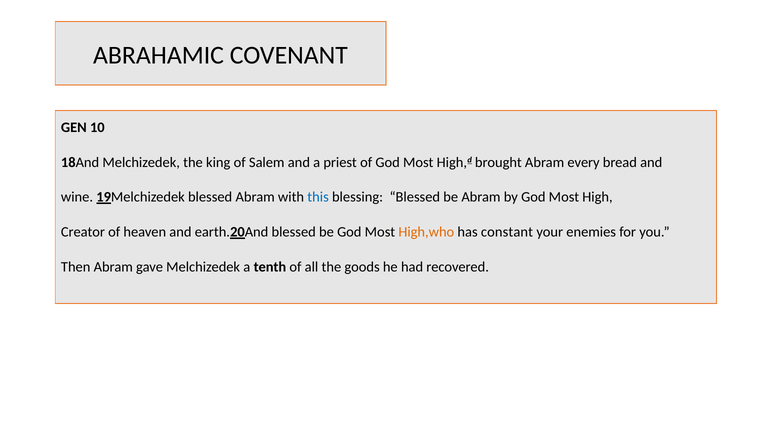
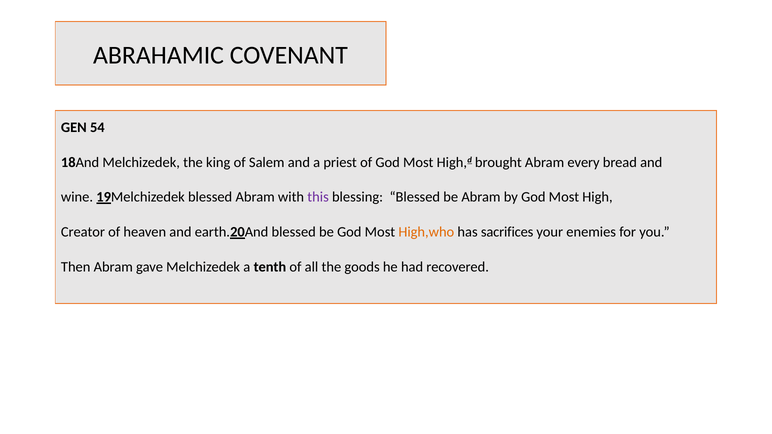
10: 10 -> 54
this colour: blue -> purple
constant: constant -> sacrifices
